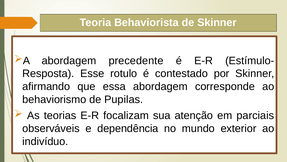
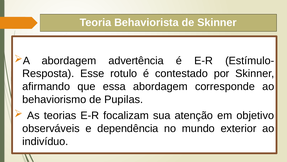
precedente: precedente -> advertência
parciais: parciais -> objetivo
